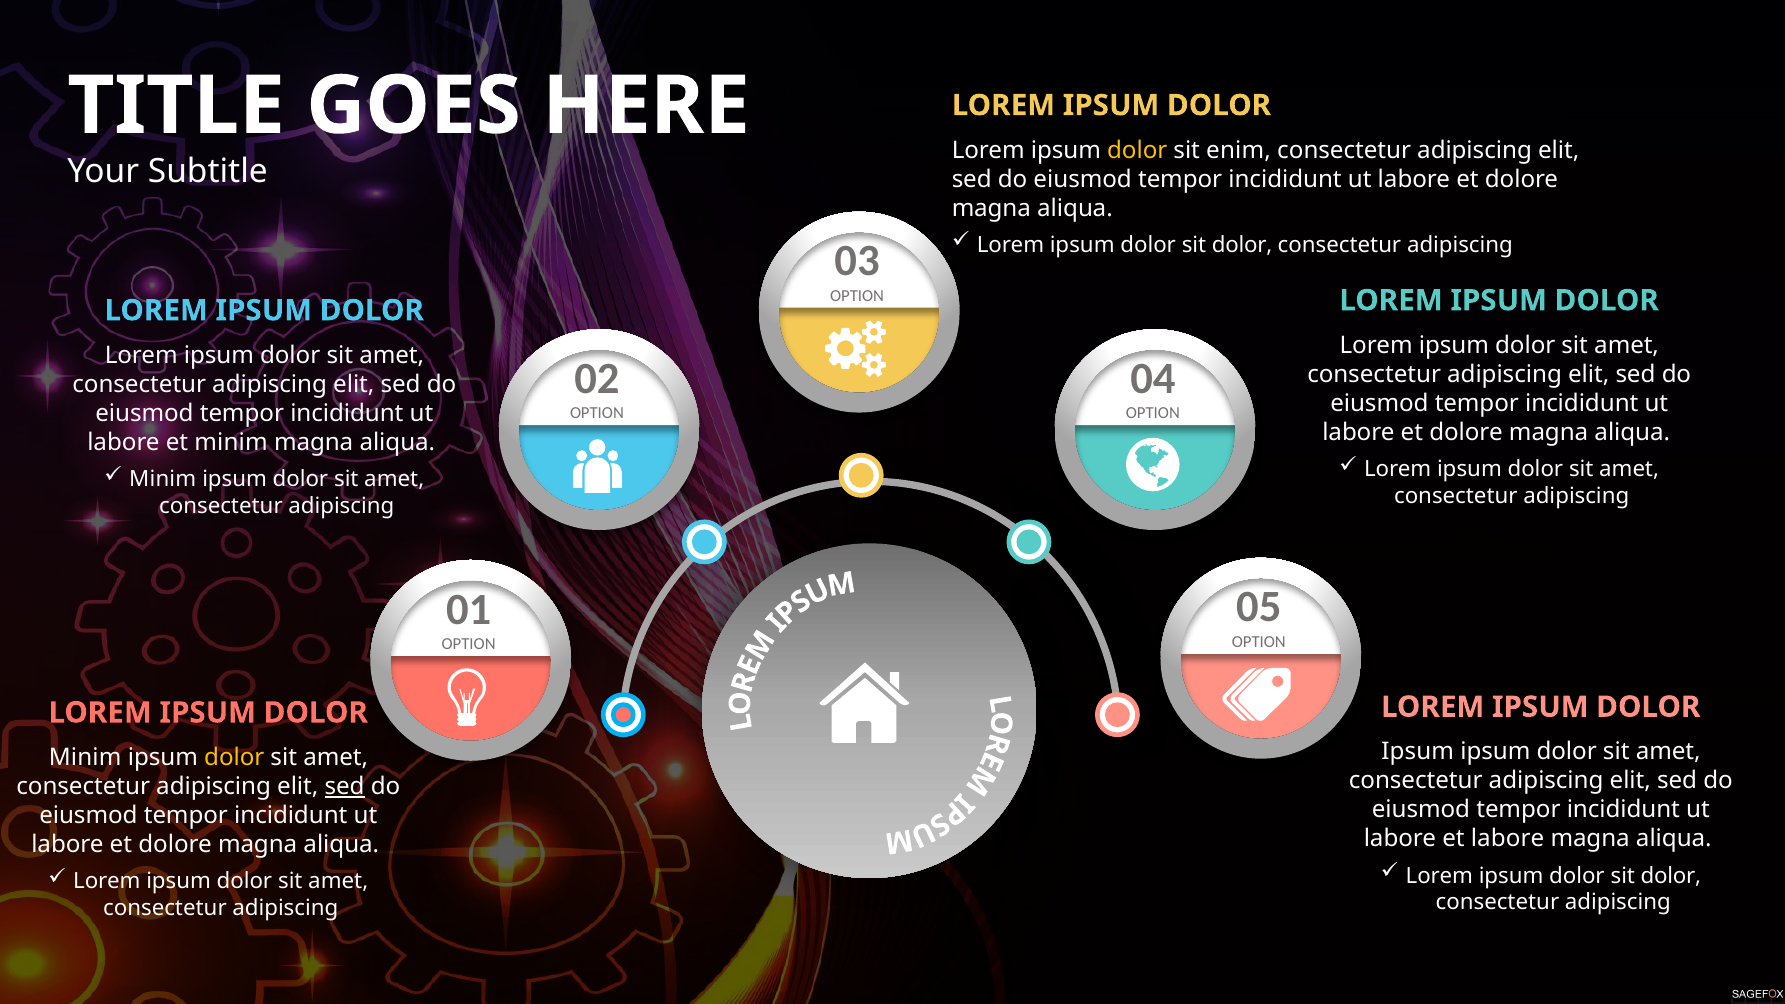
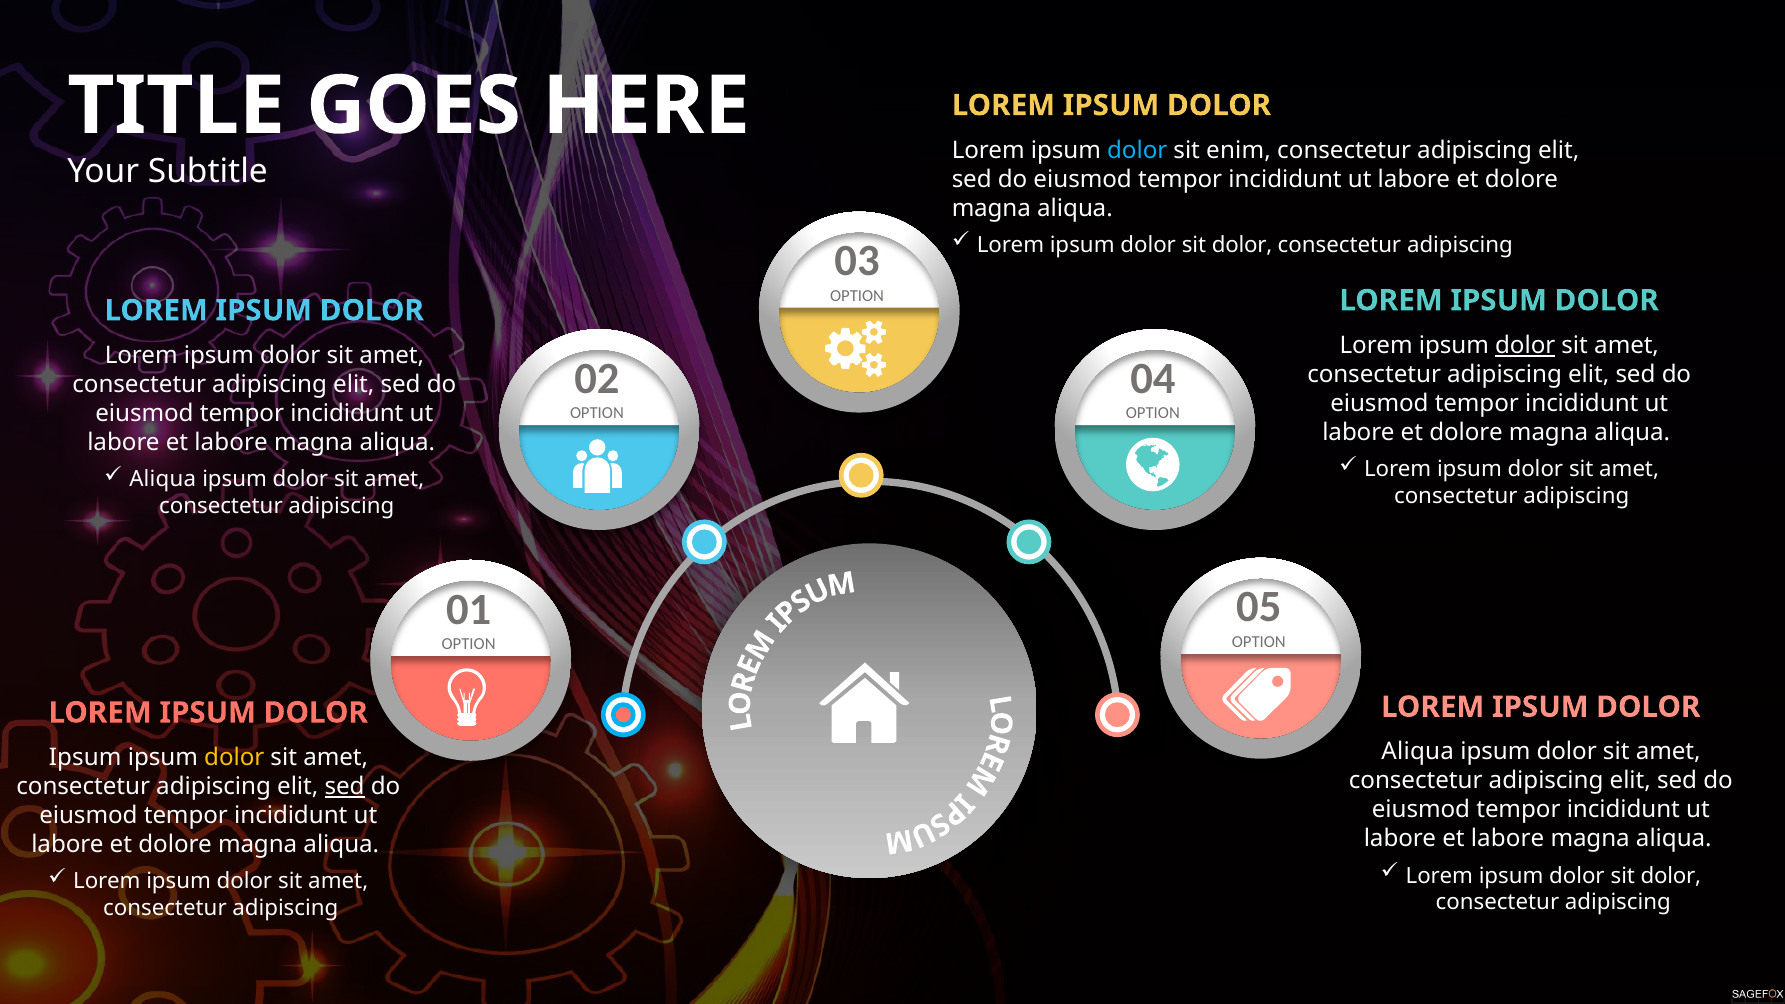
dolor at (1137, 150) colour: yellow -> light blue
dolor at (1525, 345) underline: none -> present
minim at (231, 443): minim -> labore
Minim at (163, 479): Minim -> Aliqua
Ipsum at (1418, 752): Ipsum -> Aliqua
Minim at (85, 758): Minim -> Ipsum
